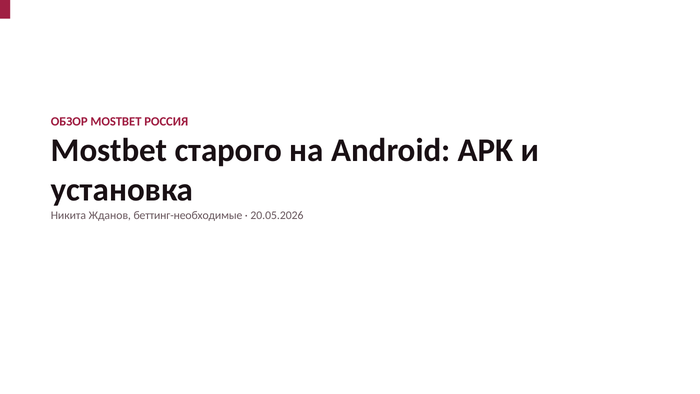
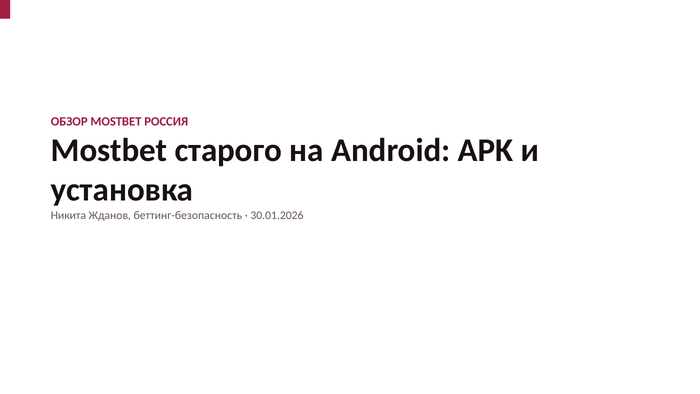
беттинг-необходимые: беттинг-необходимые -> беттинг-безопасность
20.05.2026: 20.05.2026 -> 30.01.2026
